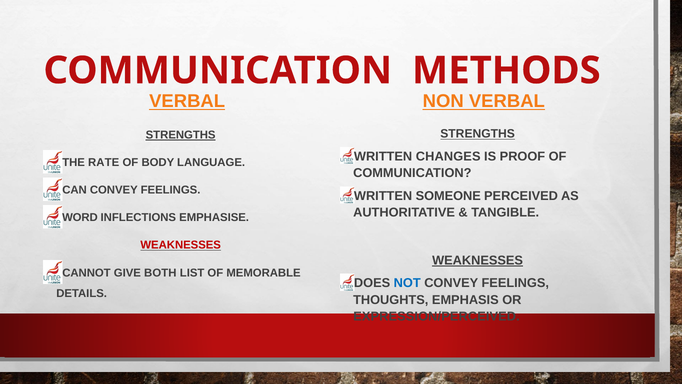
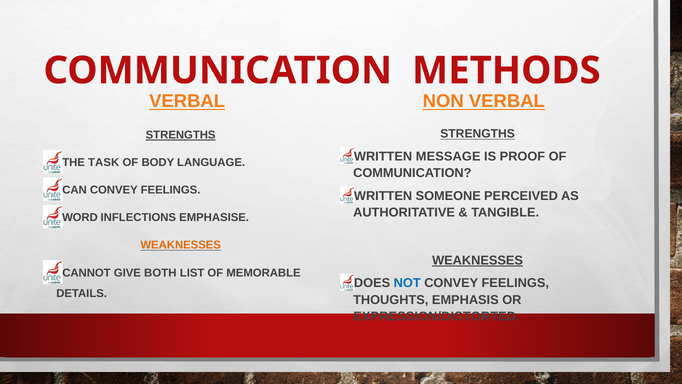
CHANGES: CHANGES -> MESSAGE
RATE: RATE -> TASK
WEAKNESSES at (181, 245) colour: red -> orange
EXPRESSION/PERCEIVED: EXPRESSION/PERCEIVED -> EXPRESSION/DISTORTED
